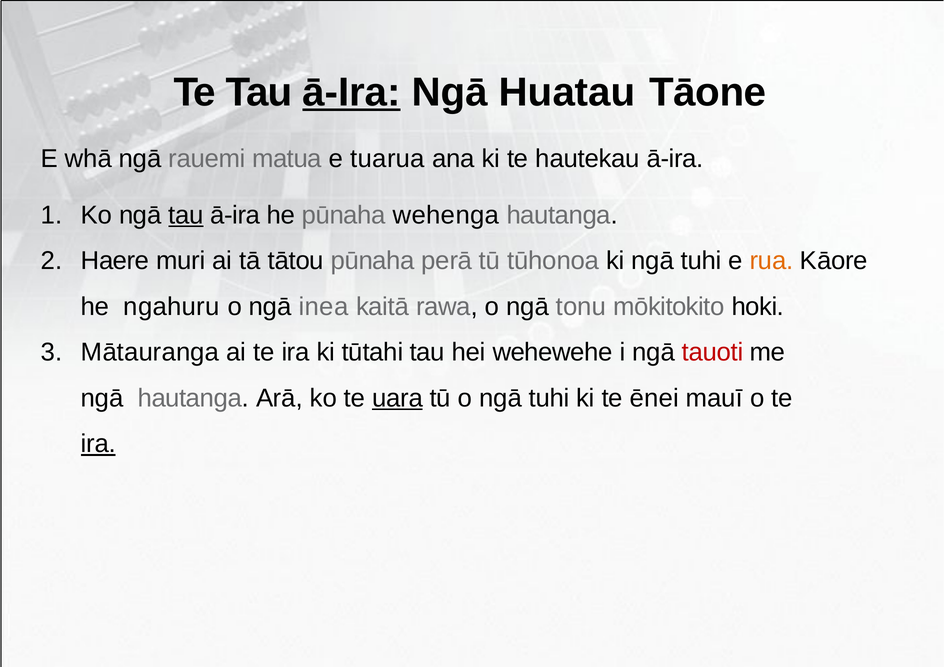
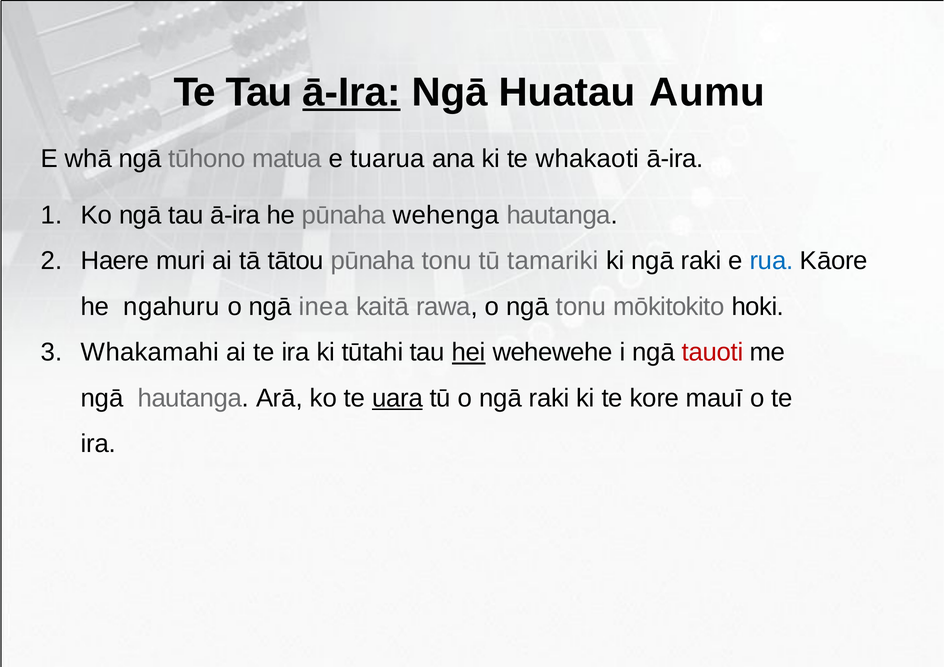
Tāone: Tāone -> Aumu
rauemi: rauemi -> tūhono
hautekau: hautekau -> whakaoti
tau at (186, 215) underline: present -> none
pūnaha perā: perā -> tonu
tūhonoa: tūhonoa -> tamariki
ki ngā tuhi: tuhi -> raki
rua colour: orange -> blue
Mātauranga: Mātauranga -> Whakamahi
hei underline: none -> present
o ngā tuhi: tuhi -> raki
ēnei: ēnei -> kore
ira at (98, 444) underline: present -> none
